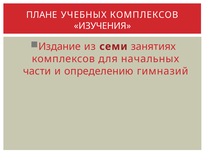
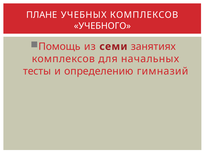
ИЗУЧЕНИЯ: ИЗУЧЕНИЯ -> УЧЕБНОГО
Издание: Издание -> Помощь
части: части -> тесты
